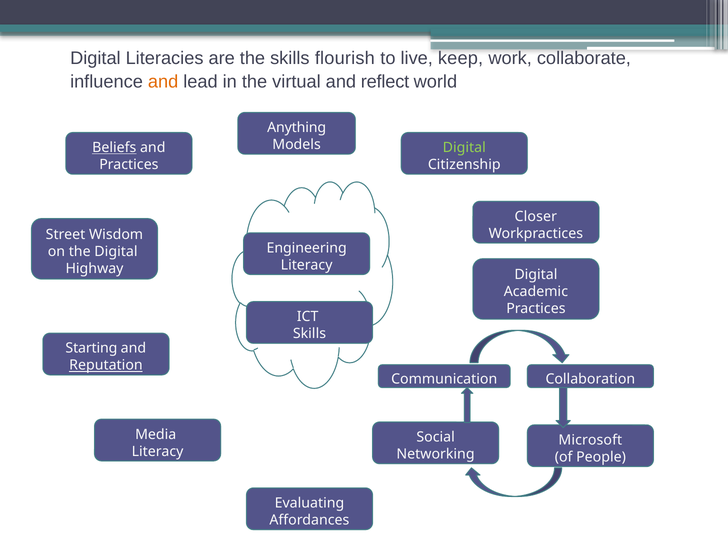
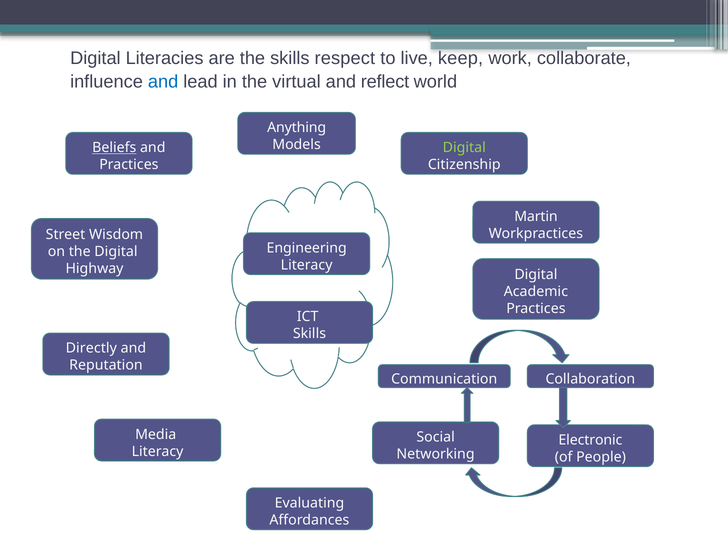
flourish: flourish -> respect
and at (163, 82) colour: orange -> blue
Closer: Closer -> Martin
Starting: Starting -> Directly
Reputation underline: present -> none
Microsoft: Microsoft -> Electronic
